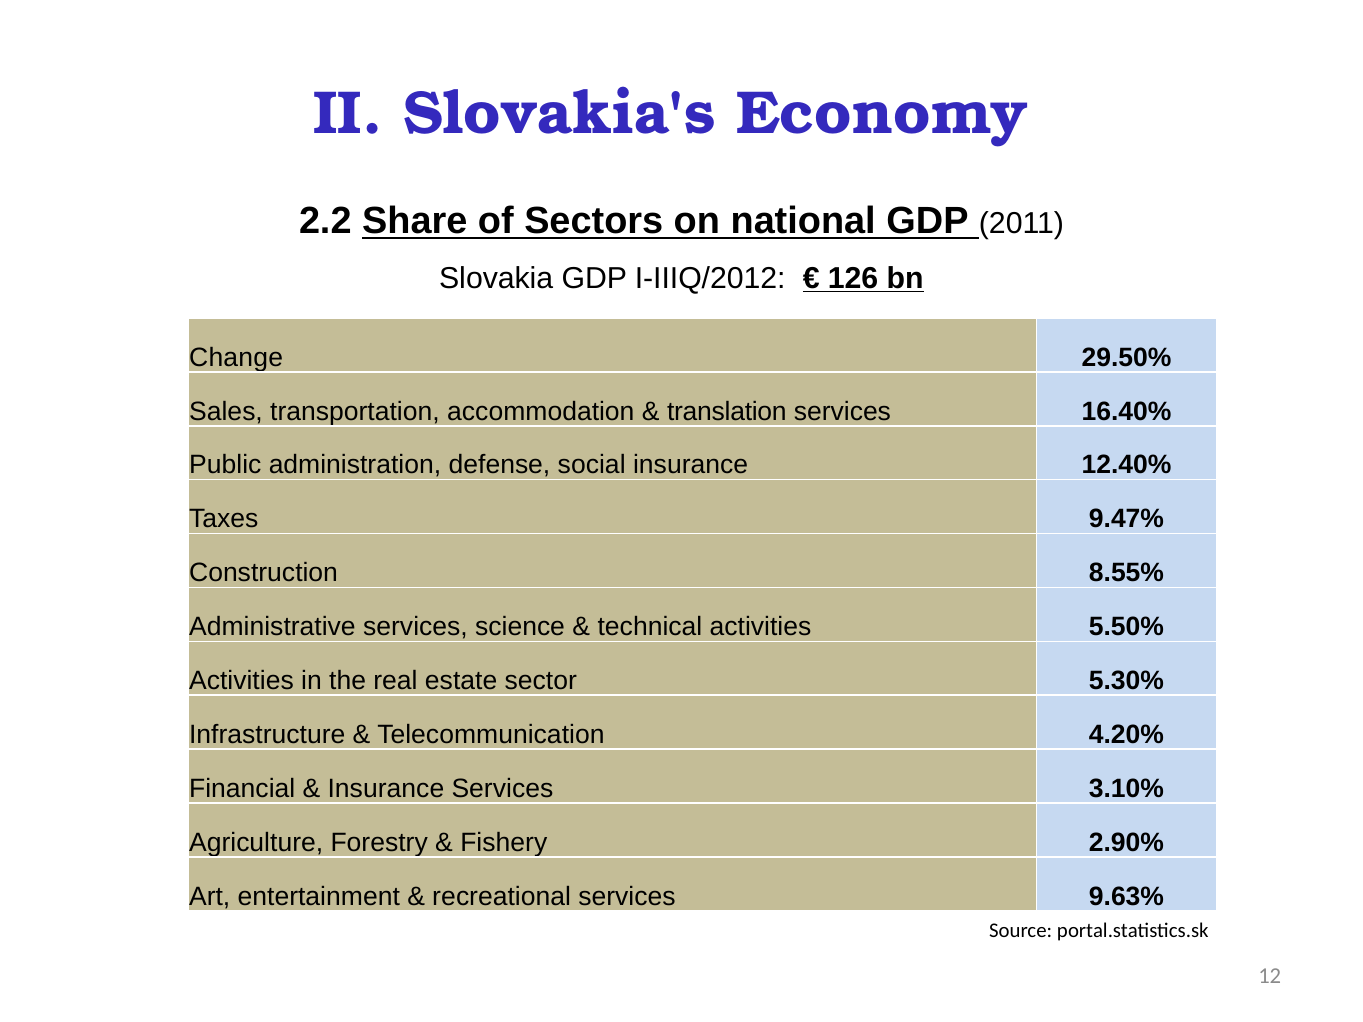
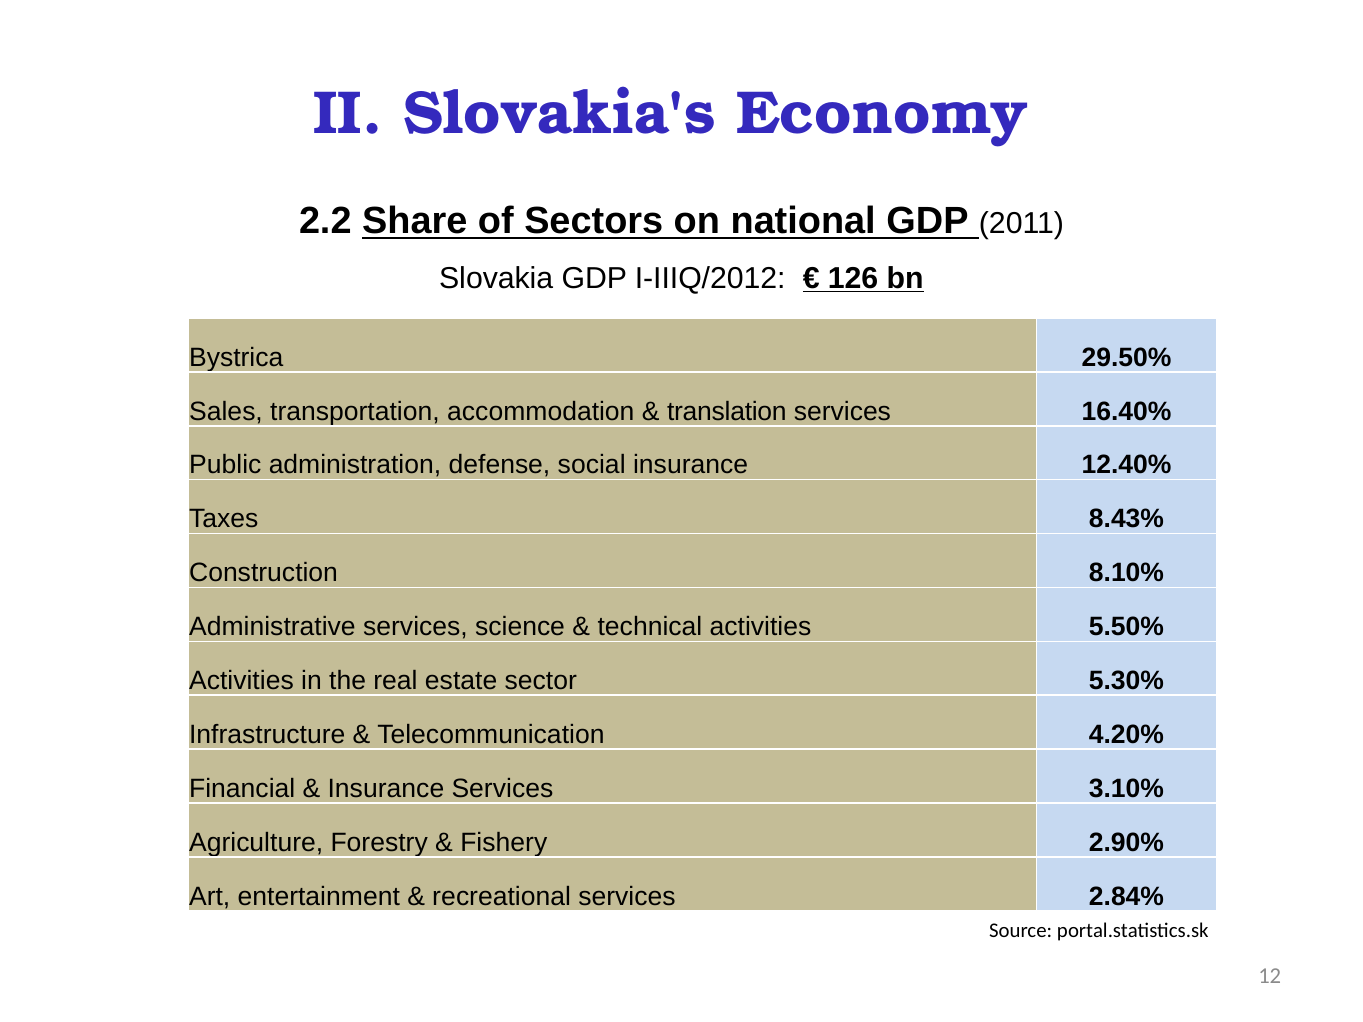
Change: Change -> Bystrica
9.47%: 9.47% -> 8.43%
8.55%: 8.55% -> 8.10%
9.63%: 9.63% -> 2.84%
